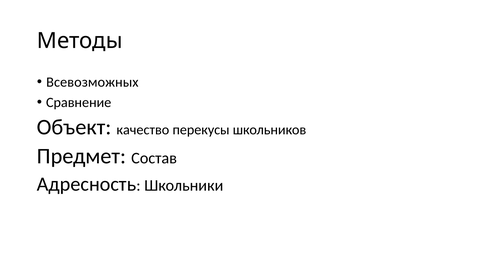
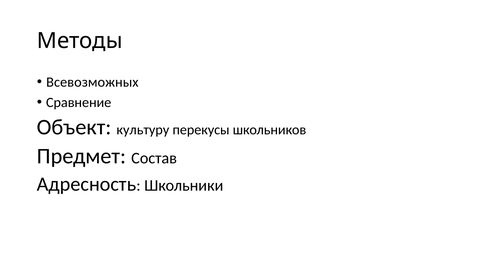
качество: качество -> культуру
